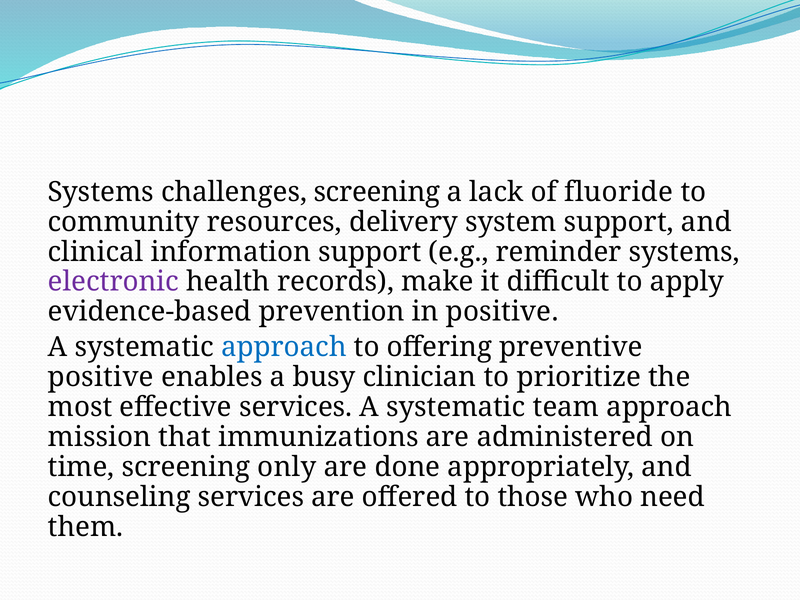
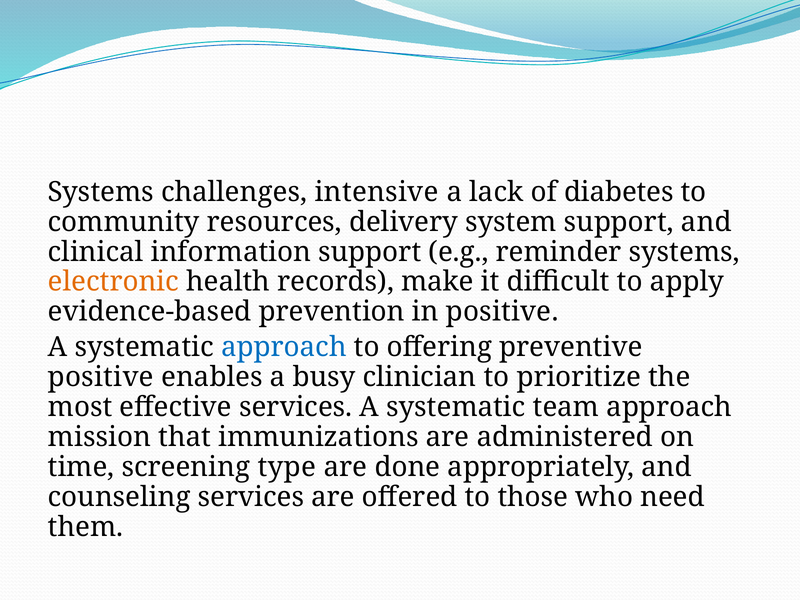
challenges screening: screening -> intensive
fluoride: fluoride -> diabetes
electronic colour: purple -> orange
only: only -> type
